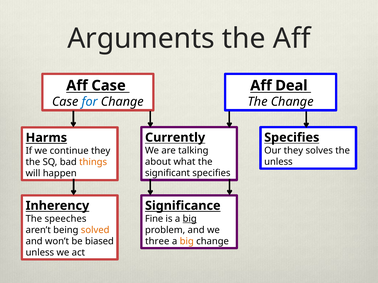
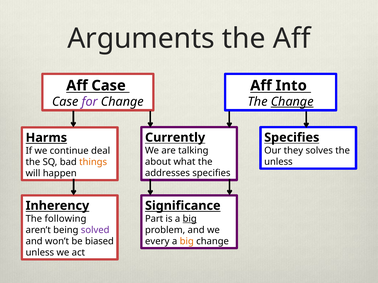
Deal: Deal -> Into
for colour: blue -> purple
Change at (292, 102) underline: none -> present
continue they: they -> deal
significant: significant -> addresses
speeches: speeches -> following
Fine: Fine -> Part
solved colour: orange -> purple
three: three -> every
